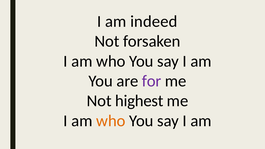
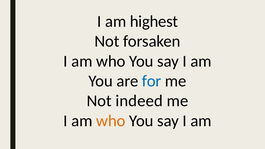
indeed: indeed -> highest
for colour: purple -> blue
highest: highest -> indeed
